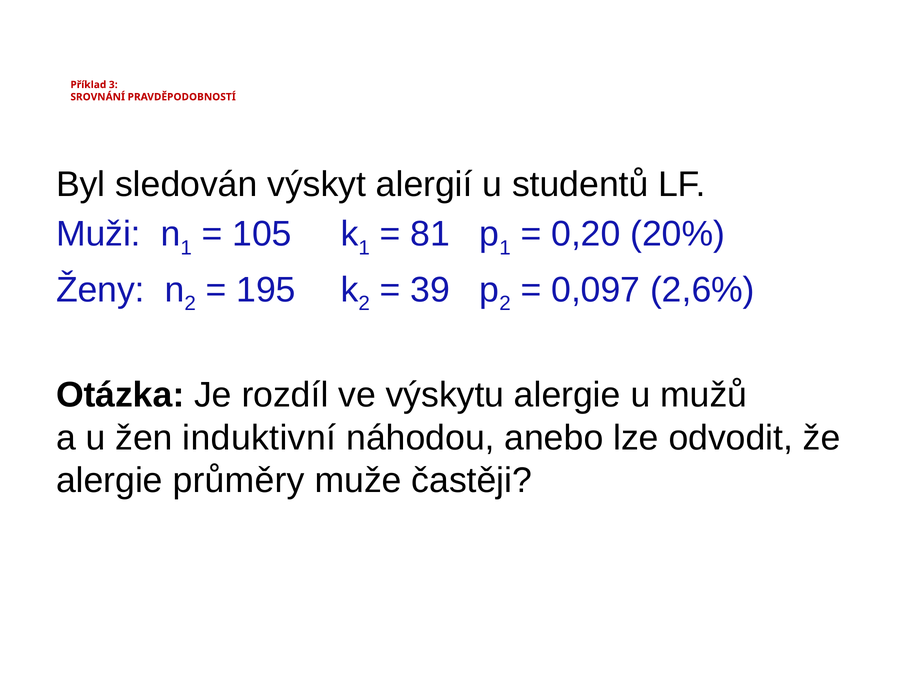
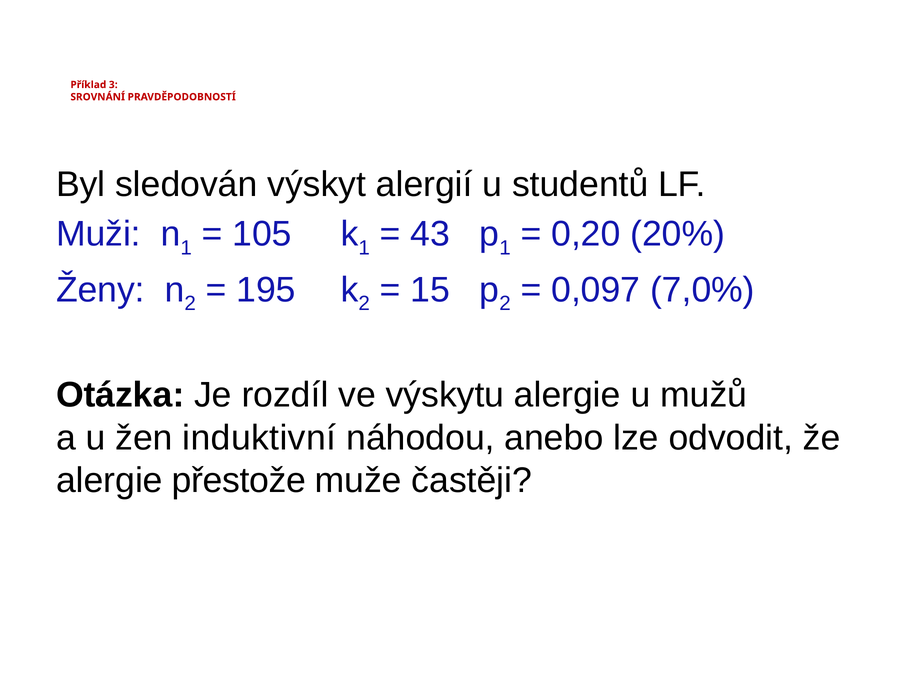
81: 81 -> 43
39: 39 -> 15
2,6%: 2,6% -> 7,0%
průměry: průměry -> přestože
